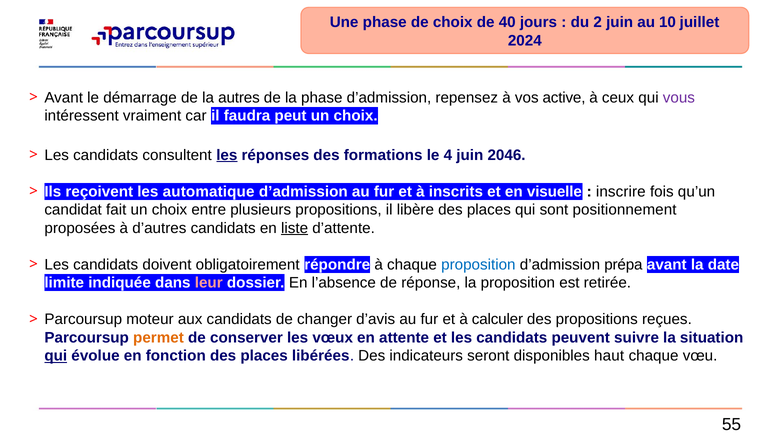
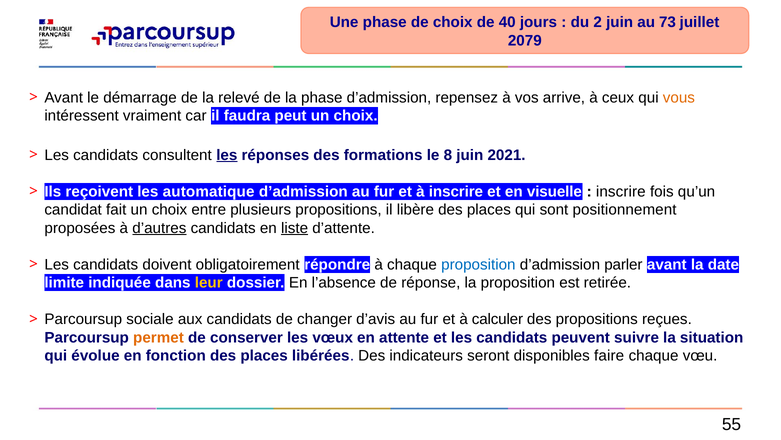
10: 10 -> 73
2024: 2024 -> 2079
autres: autres -> relevé
active: active -> arrive
vous colour: purple -> orange
4: 4 -> 8
2046: 2046 -> 2021
à inscrits: inscrits -> inscrire
d’autres underline: none -> present
prépa: prépa -> parler
leur colour: pink -> yellow
moteur: moteur -> sociale
qui at (56, 355) underline: present -> none
haut: haut -> faire
